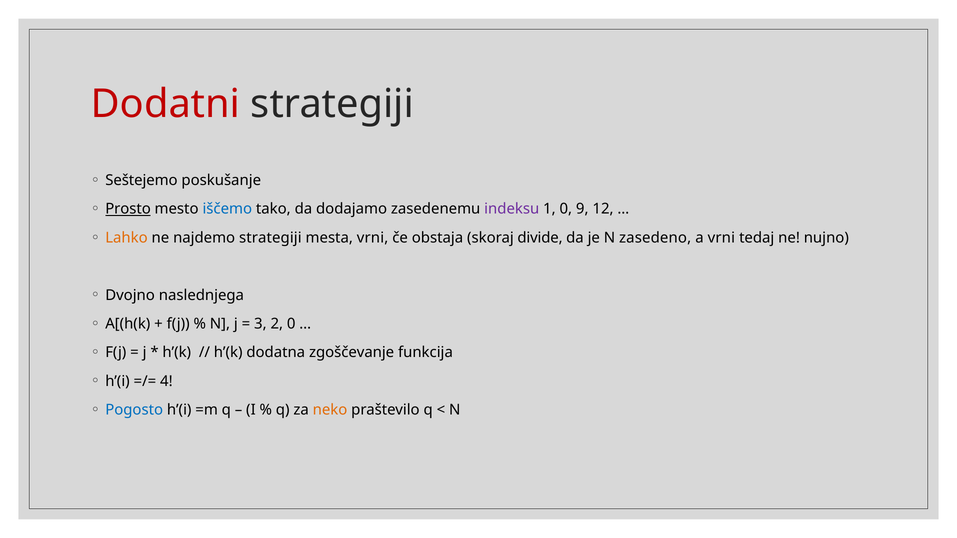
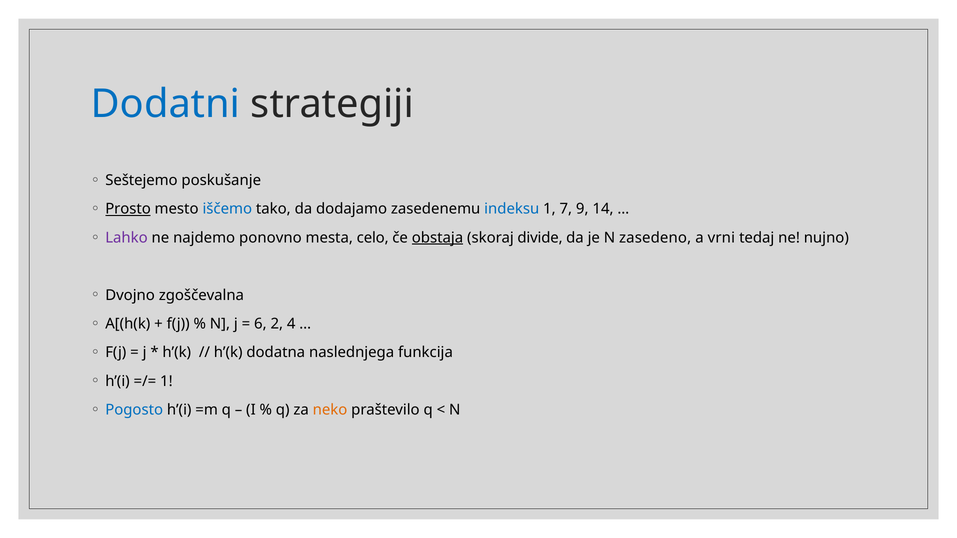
Dodatni colour: red -> blue
indeksu colour: purple -> blue
1 0: 0 -> 7
12: 12 -> 14
Lahko colour: orange -> purple
najdemo strategiji: strategiji -> ponovno
mesta vrni: vrni -> celo
obstaja underline: none -> present
naslednjega: naslednjega -> zgoščevalna
3: 3 -> 6
2 0: 0 -> 4
zgoščevanje: zgoščevanje -> naslednjega
4 at (166, 381): 4 -> 1
